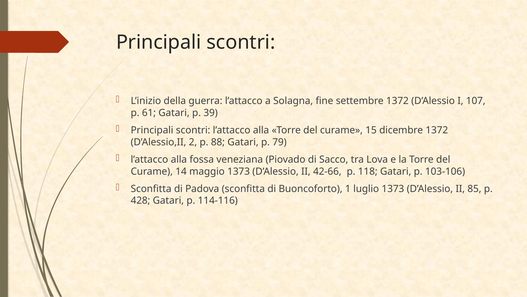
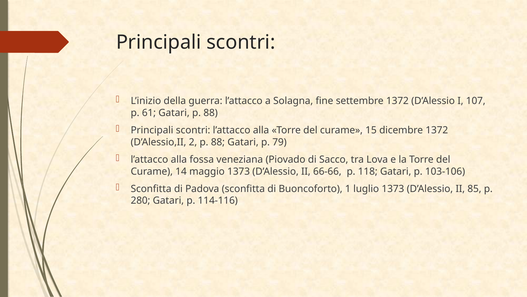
Gatari p 39: 39 -> 88
42-66: 42-66 -> 66-66
428: 428 -> 280
